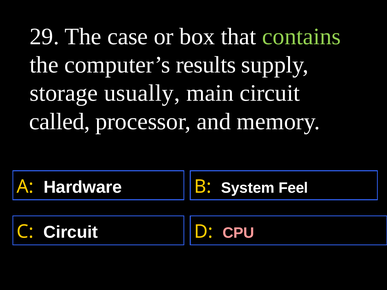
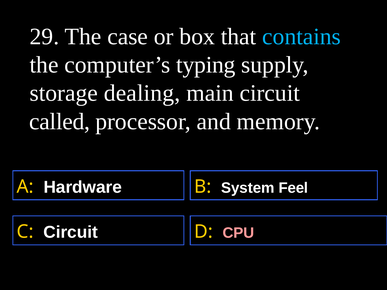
contains colour: light green -> light blue
results: results -> typing
usually: usually -> dealing
